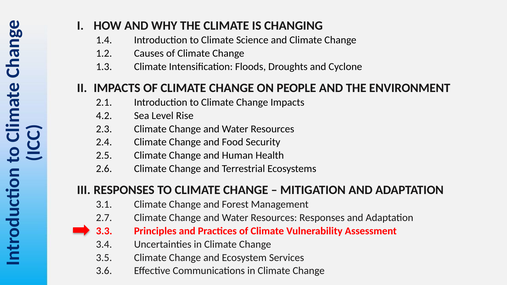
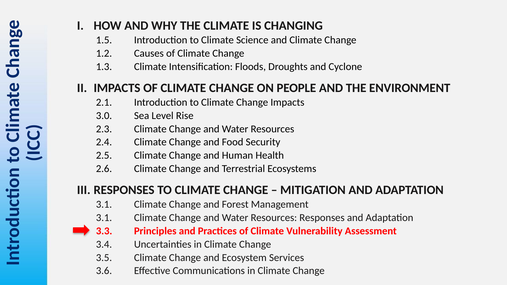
1.4: 1.4 -> 1.5
4.2: 4.2 -> 3.0
2.7 at (104, 218): 2.7 -> 3.1
